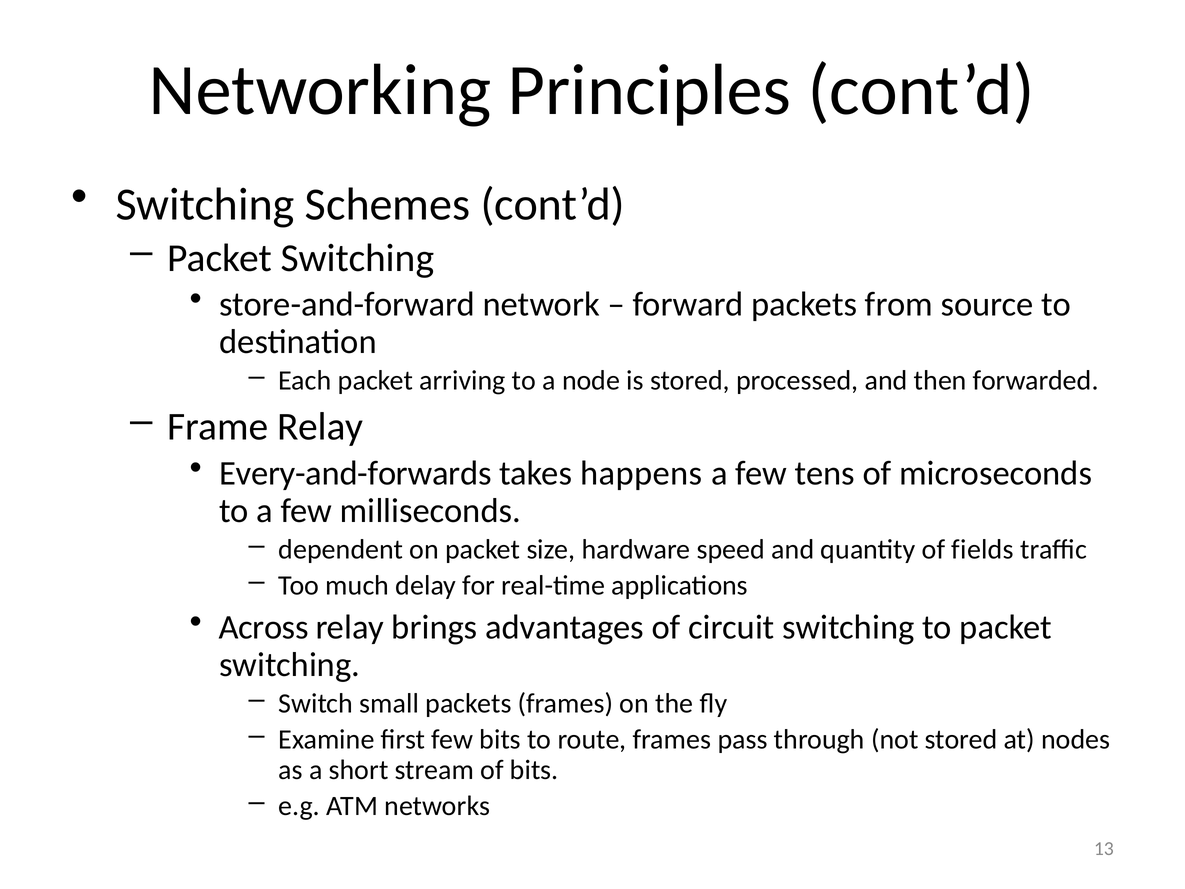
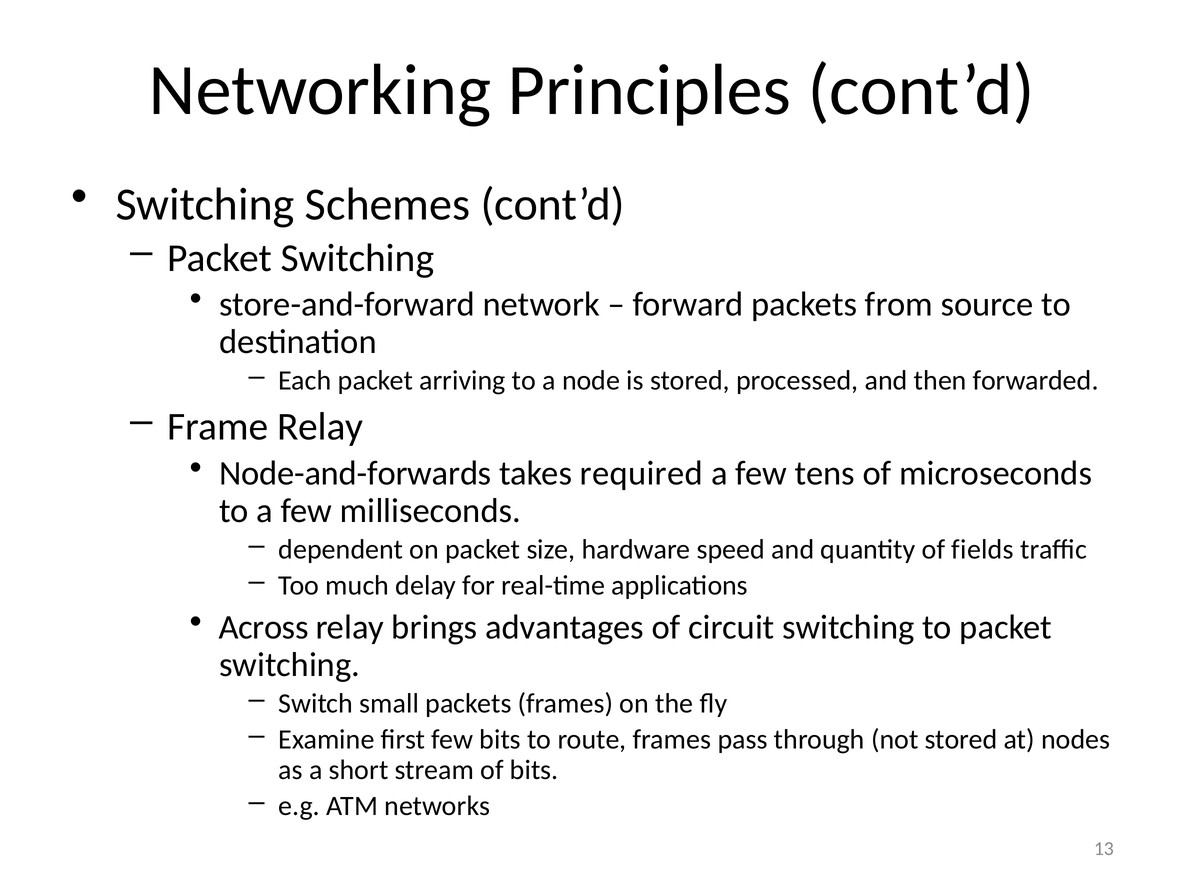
Every-and-forwards: Every-and-forwards -> Node-and-forwards
happens: happens -> required
